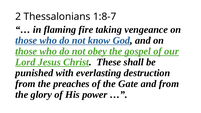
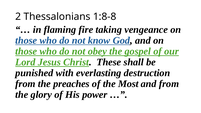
1:8-7: 1:8-7 -> 1:8-8
Gate: Gate -> Most
